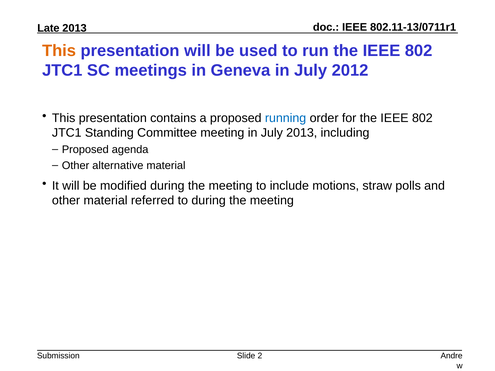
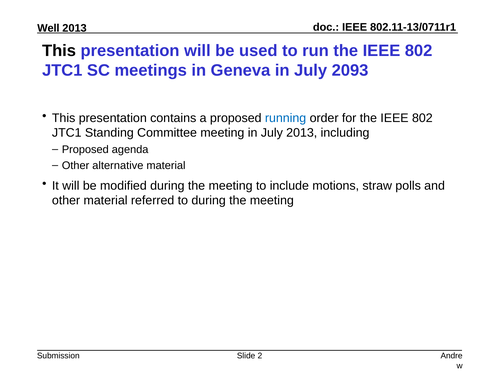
Late: Late -> Well
This at (59, 51) colour: orange -> black
2012: 2012 -> 2093
